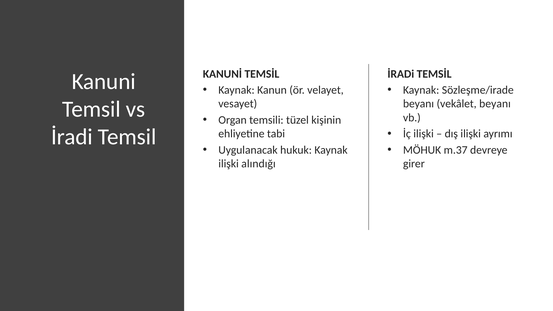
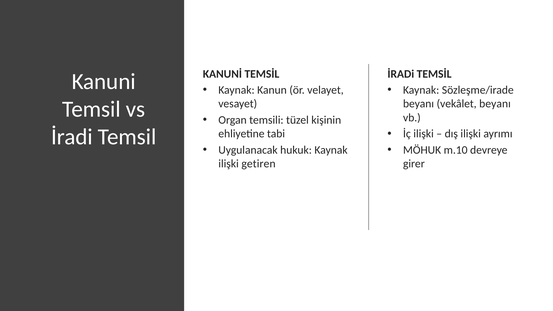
m.37: m.37 -> m.10
alındığı: alındığı -> getiren
